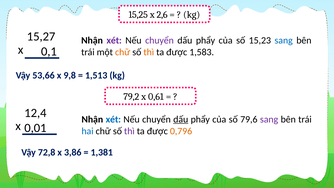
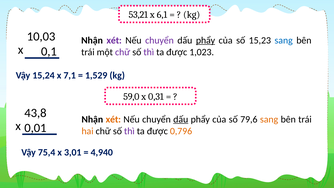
15,25: 15,25 -> 53,21
2,6: 2,6 -> 6,1
15,27: 15,27 -> 10,03
phẩy at (206, 40) underline: none -> present
chữ at (123, 52) colour: orange -> purple
thì at (149, 52) colour: orange -> purple
1,583: 1,583 -> 1,023
53,66: 53,66 -> 15,24
9,8: 9,8 -> 7,1
1,513: 1,513 -> 1,529
79,2: 79,2 -> 59,0
0,61: 0,61 -> 0,31
12,4: 12,4 -> 43,8
xét at (113, 119) colour: blue -> orange
sang at (269, 119) colour: purple -> orange
hai colour: blue -> orange
72,8: 72,8 -> 75,4
3,86: 3,86 -> 3,01
1,381: 1,381 -> 4,940
